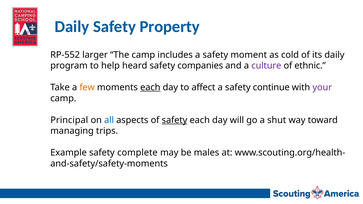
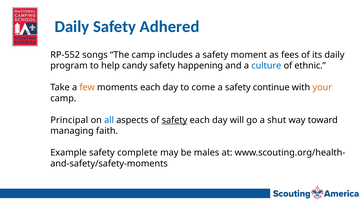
Property: Property -> Adhered
larger: larger -> songs
cold: cold -> fees
heard: heard -> candy
companies: companies -> happening
culture colour: purple -> blue
each at (150, 88) underline: present -> none
affect: affect -> come
your colour: purple -> orange
trips: trips -> faith
